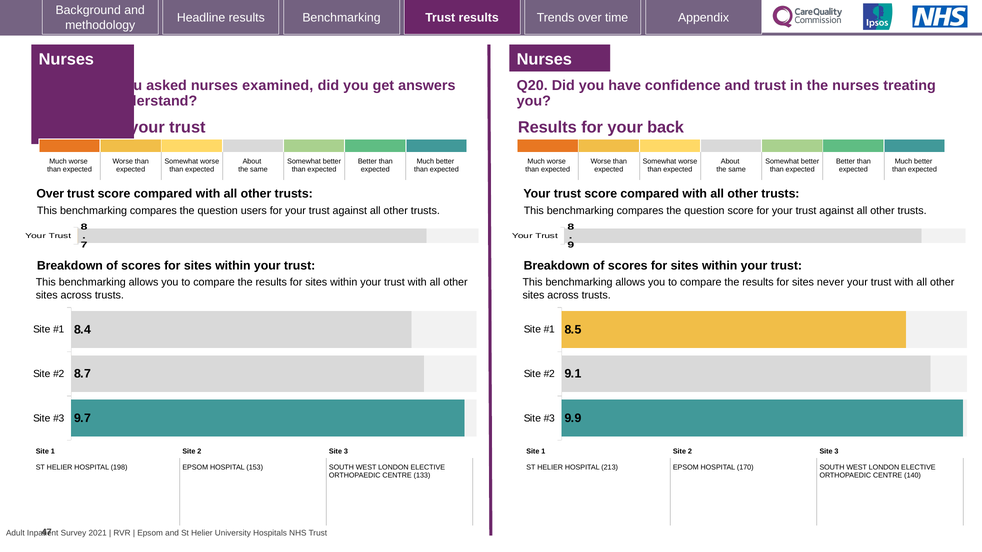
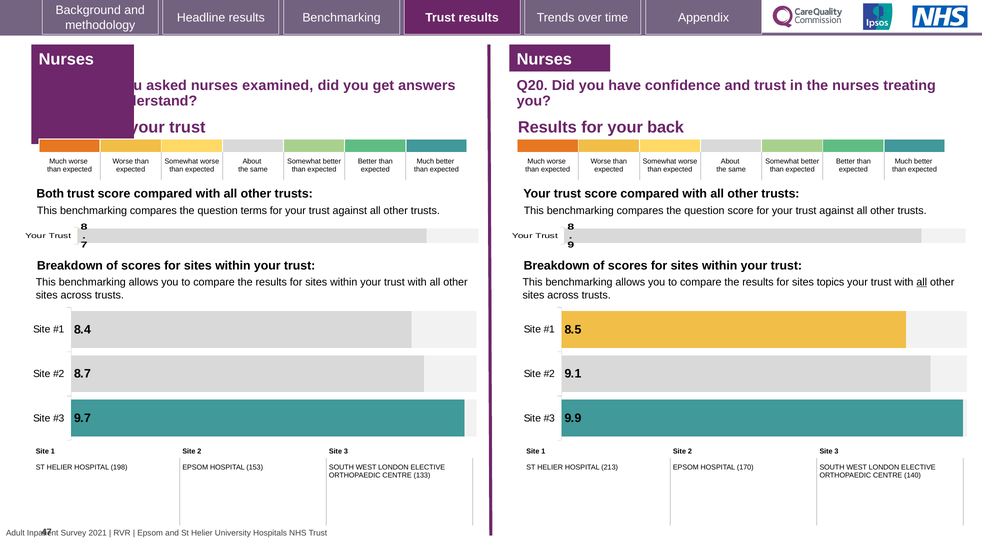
Over at (50, 194): Over -> Both
users: users -> terms
never: never -> topics
all at (922, 282) underline: none -> present
